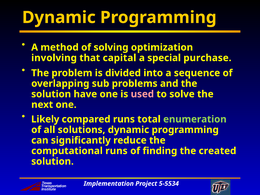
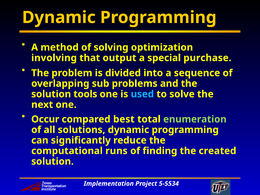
capital: capital -> output
have: have -> tools
used colour: pink -> light blue
Likely: Likely -> Occur
compared runs: runs -> best
